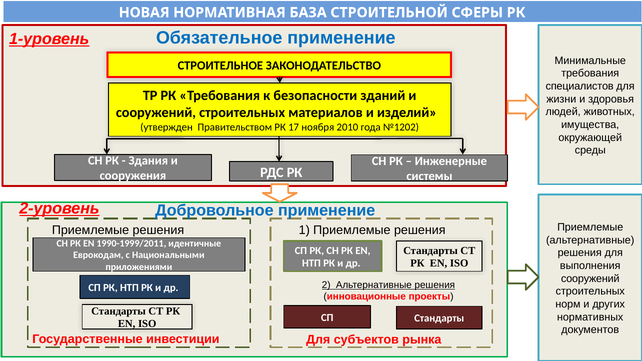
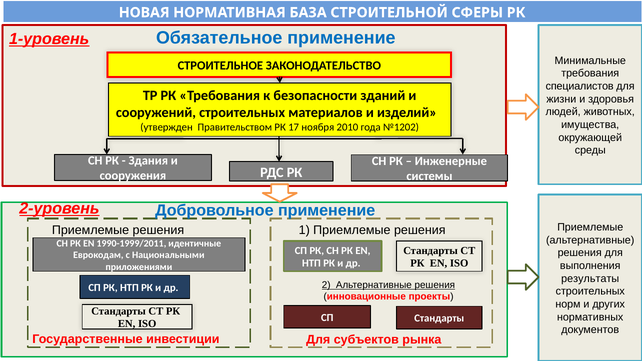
сооружений at (590, 279): сооружений -> результаты
